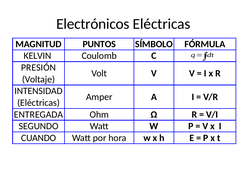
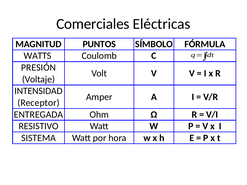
Electrónicos: Electrónicos -> Comerciales
KELVIN: KELVIN -> WATTS
Eléctricas at (39, 103): Eléctricas -> Receptor
SEGUNDO: SEGUNDO -> RESISTIVO
CUANDO: CUANDO -> SISTEMA
